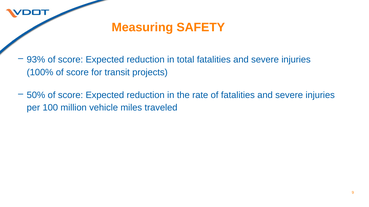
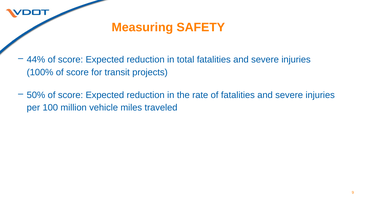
93%: 93% -> 44%
